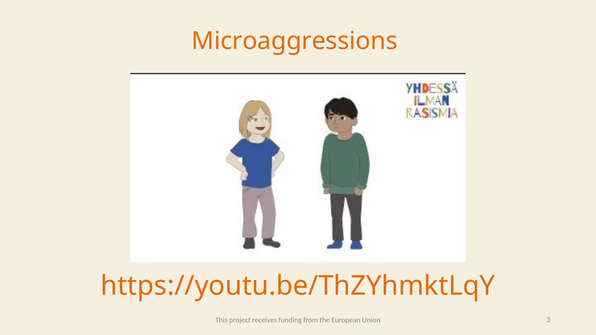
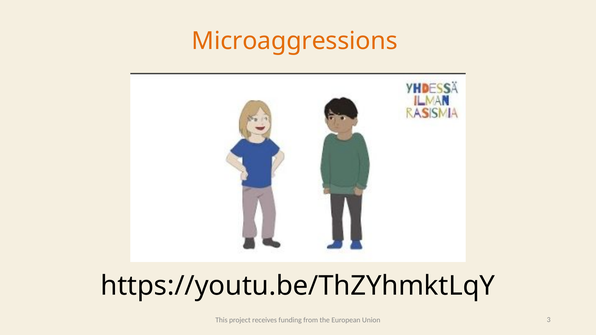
https://youtu.be/ThZYhmktLqY colour: orange -> black
